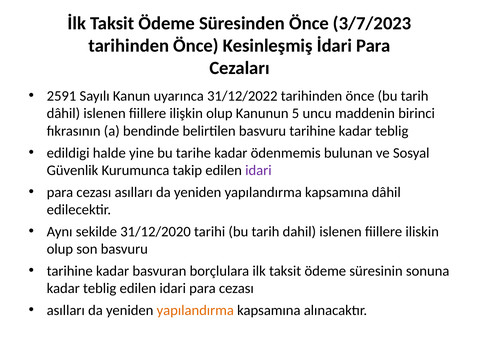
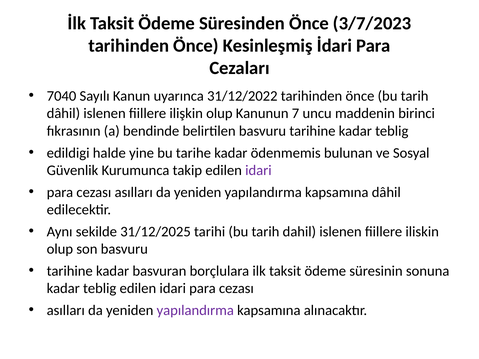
2591: 2591 -> 7040
5: 5 -> 7
31/12/2020: 31/12/2020 -> 31/12/2025
yapılandırma at (195, 310) colour: orange -> purple
